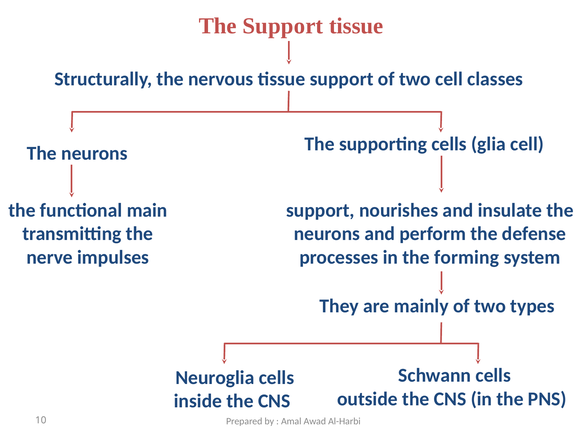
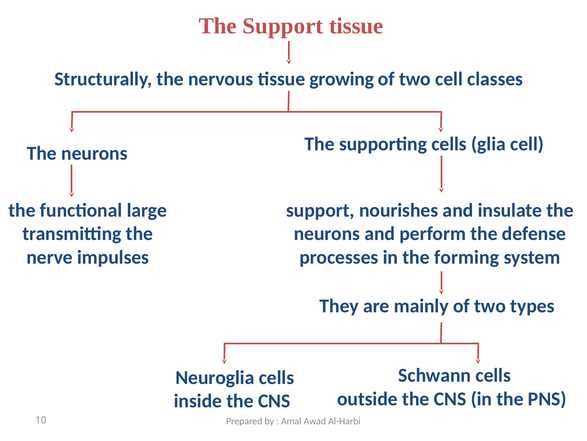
tissue support: support -> growing
main: main -> large
